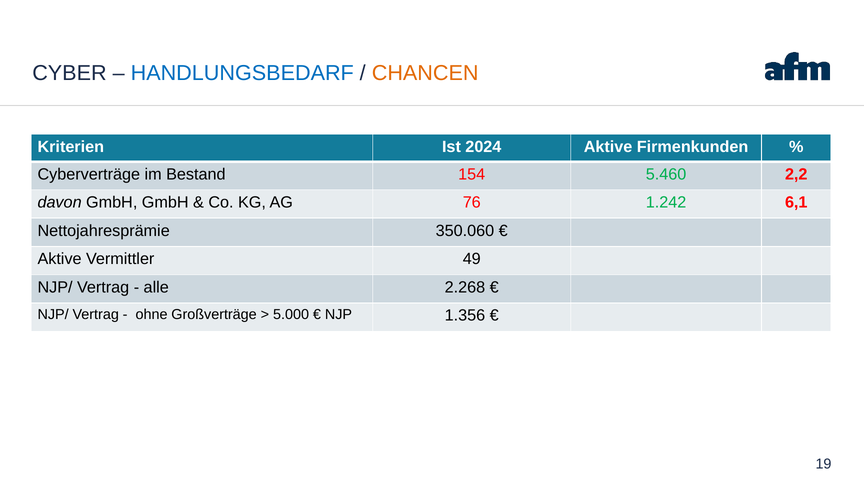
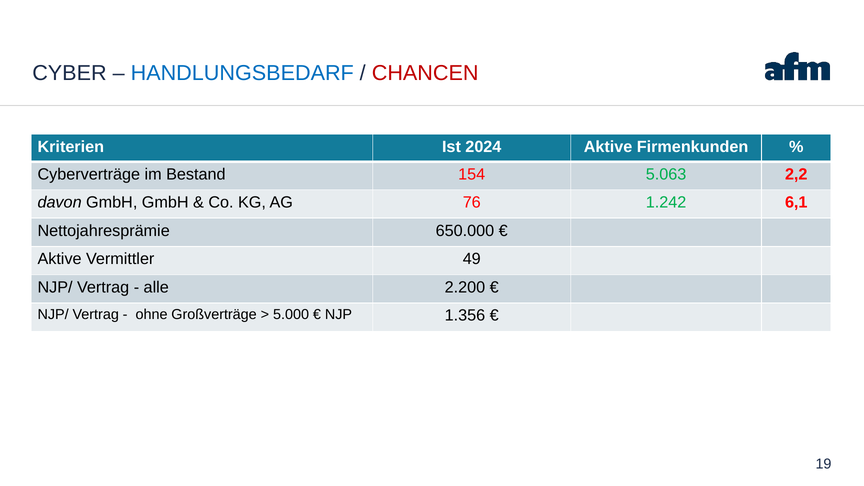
CHANCEN colour: orange -> red
5.460: 5.460 -> 5.063
350.060: 350.060 -> 650.000
2.268: 2.268 -> 2.200
